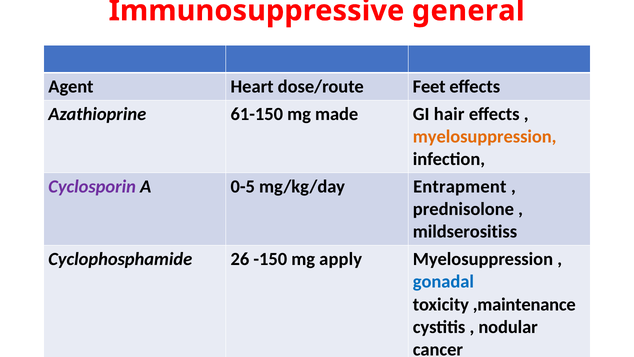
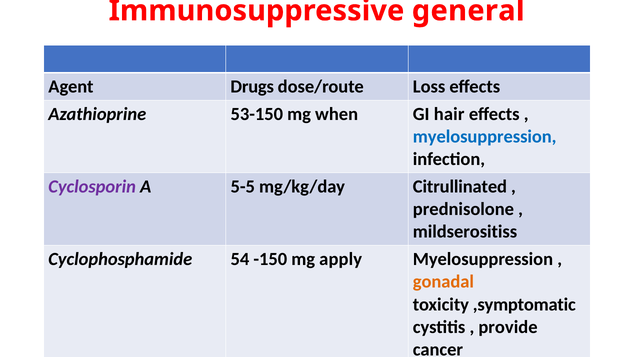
Heart: Heart -> Drugs
Feet: Feet -> Loss
61-150: 61-150 -> 53-150
made: made -> when
myelosuppression at (485, 136) colour: orange -> blue
0-5: 0-5 -> 5-5
Entrapment: Entrapment -> Citrullinated
26: 26 -> 54
gonadal colour: blue -> orange
,maintenance: ,maintenance -> ,symptomatic
nodular: nodular -> provide
